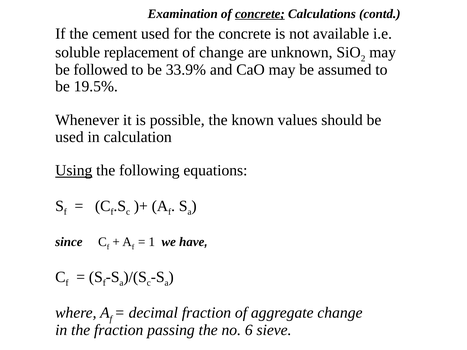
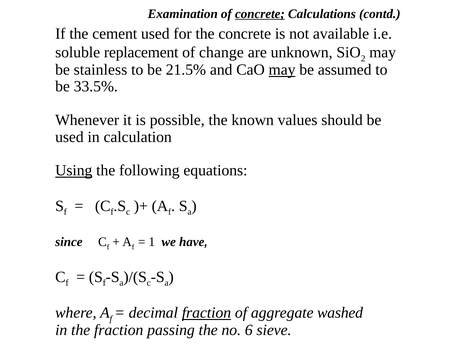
followed: followed -> stainless
33.9%: 33.9% -> 21.5%
may at (282, 70) underline: none -> present
19.5%: 19.5% -> 33.5%
fraction at (206, 313) underline: none -> present
aggregate change: change -> washed
